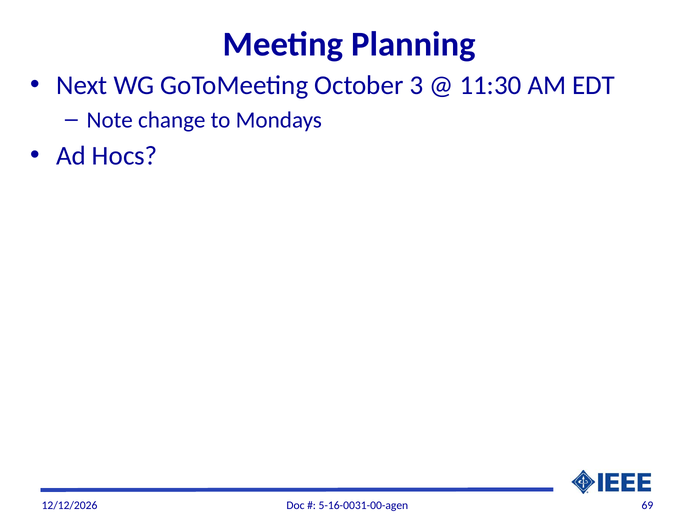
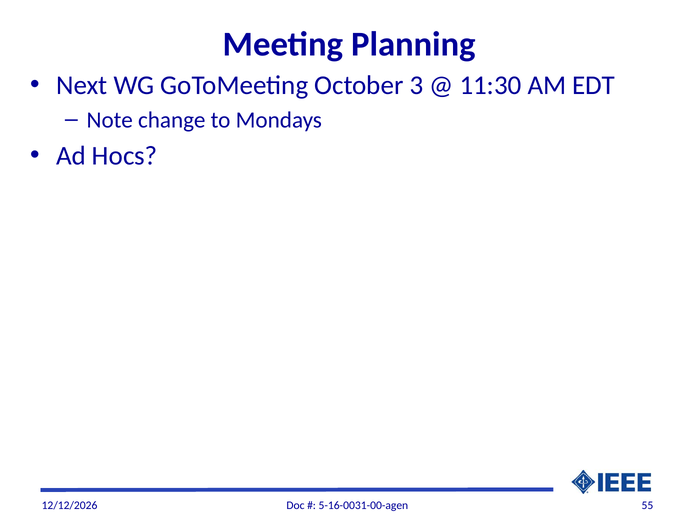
69: 69 -> 55
